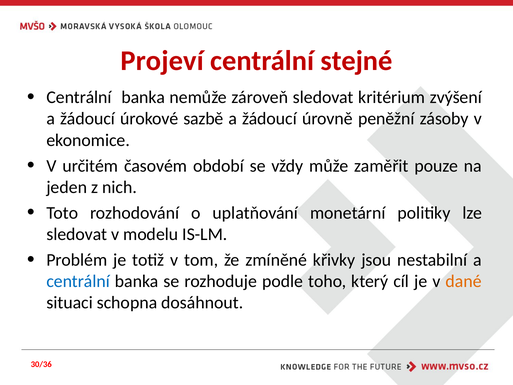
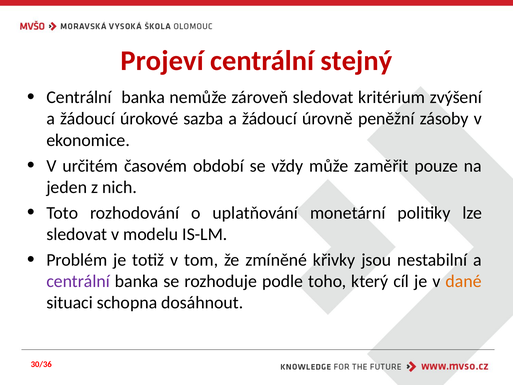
stejné: stejné -> stejný
sazbě: sazbě -> sazba
centrální at (78, 281) colour: blue -> purple
